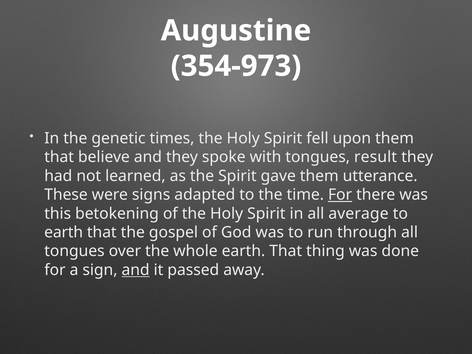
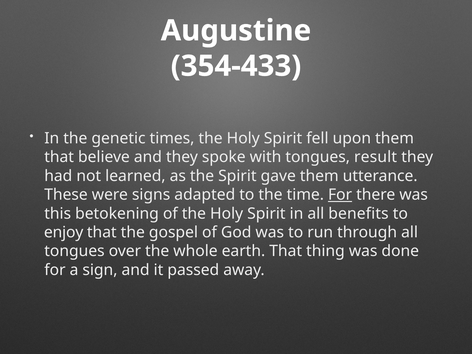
354-973: 354-973 -> 354-433
average: average -> benefits
earth at (64, 232): earth -> enjoy
and at (136, 270) underline: present -> none
